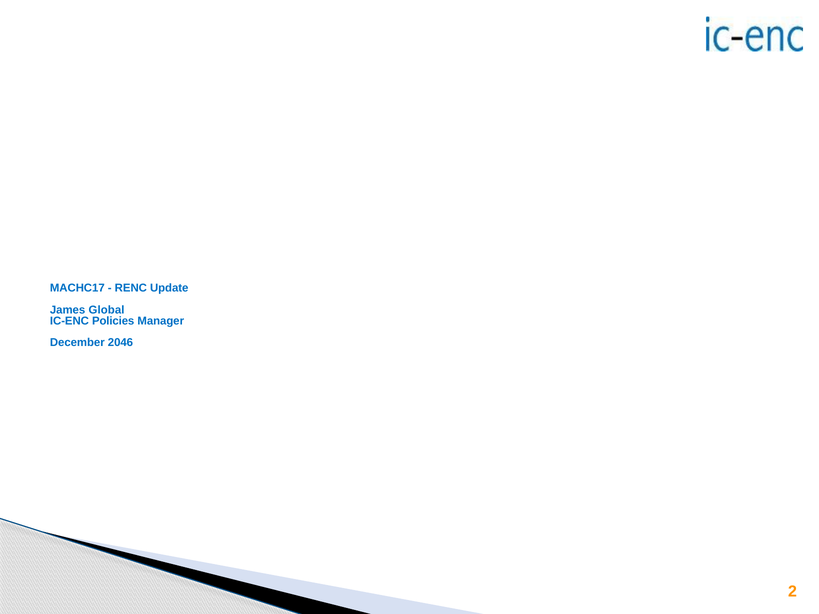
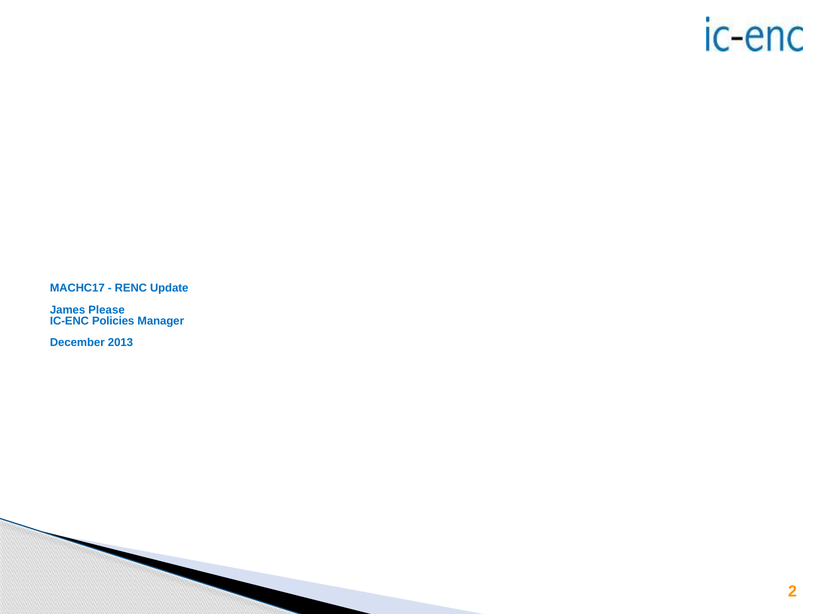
Global: Global -> Please
2046: 2046 -> 2013
